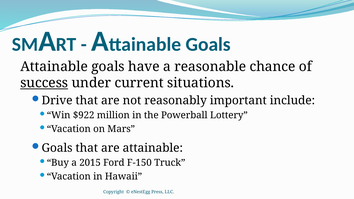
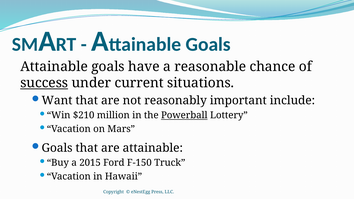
Drive: Drive -> Want
$922: $922 -> $210
Powerball underline: none -> present
